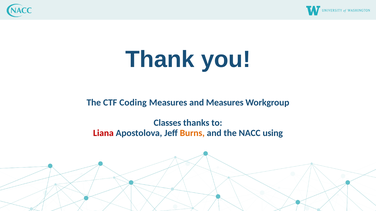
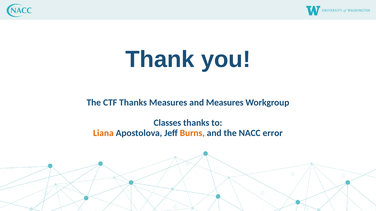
CTF Coding: Coding -> Thanks
Liana colour: red -> orange
using: using -> error
